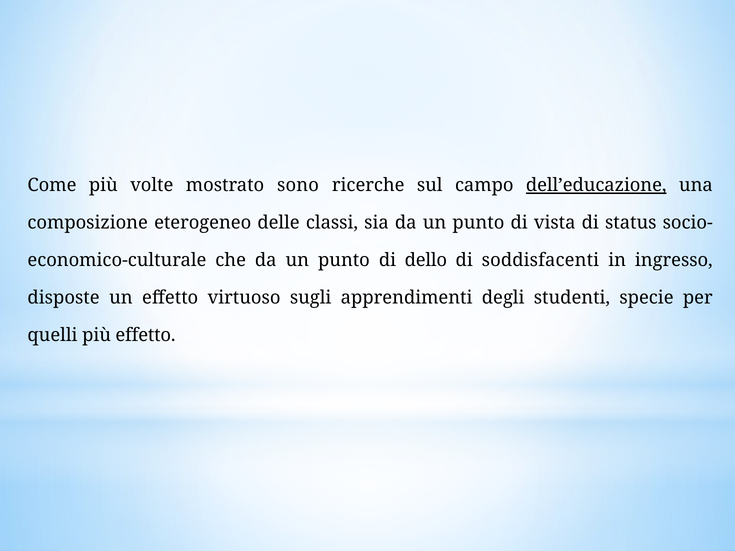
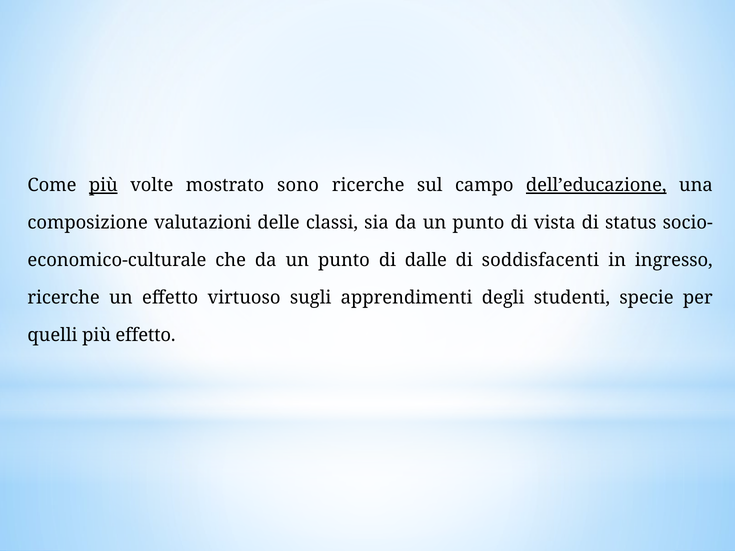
più at (103, 185) underline: none -> present
eterogeneo: eterogeneo -> valutazioni
dello: dello -> dalle
disposte at (64, 298): disposte -> ricerche
